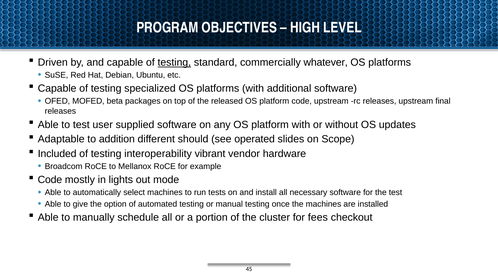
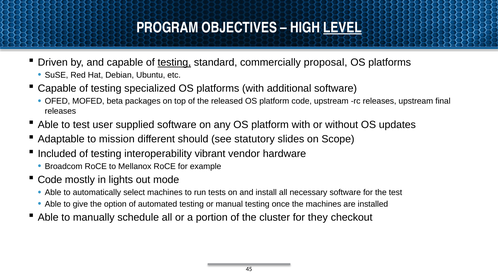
LEVEL underline: none -> present
whatever: whatever -> proposal
addition: addition -> mission
operated: operated -> statutory
fees: fees -> they
